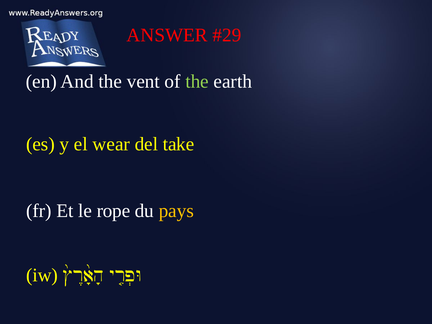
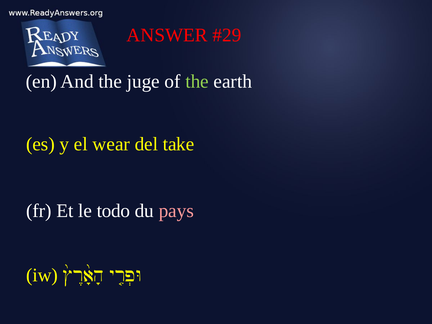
vent: vent -> juge
rope: rope -> todo
pays colour: yellow -> pink
